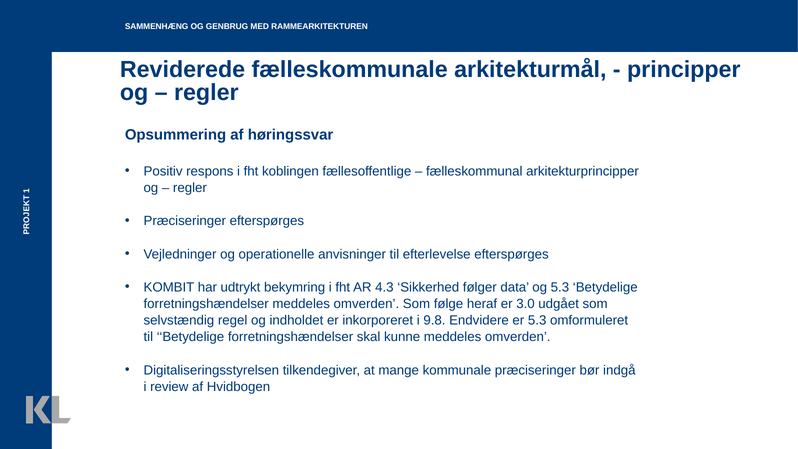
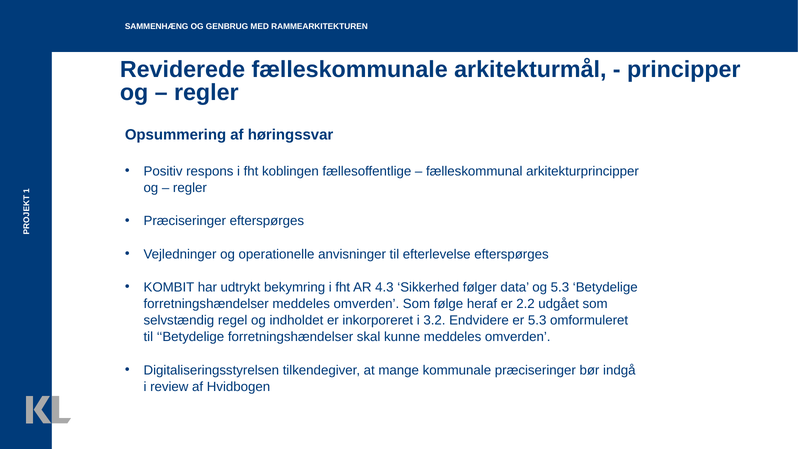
3.0: 3.0 -> 2.2
9.8: 9.8 -> 3.2
